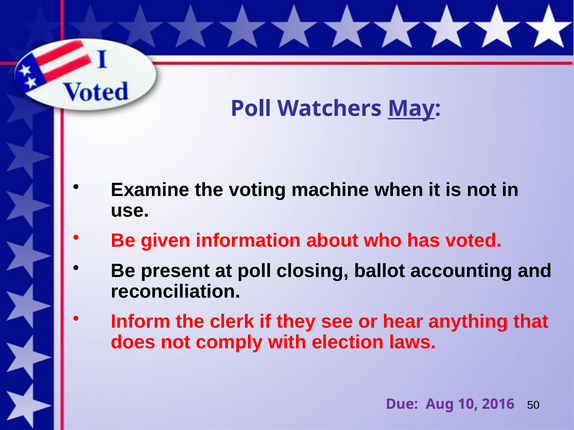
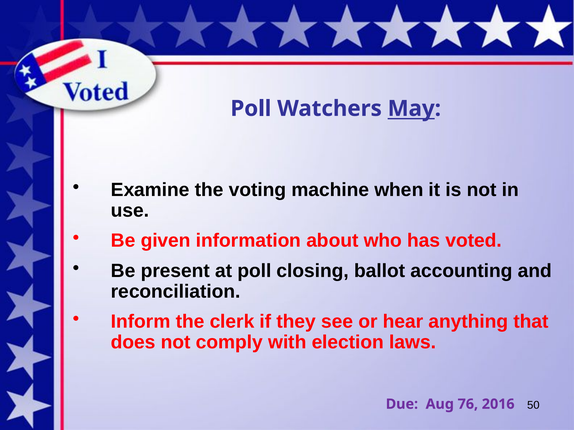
10: 10 -> 76
